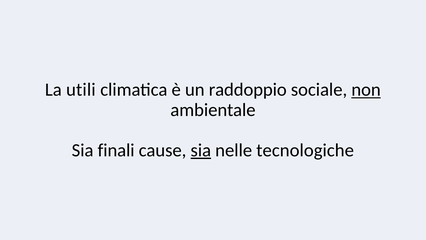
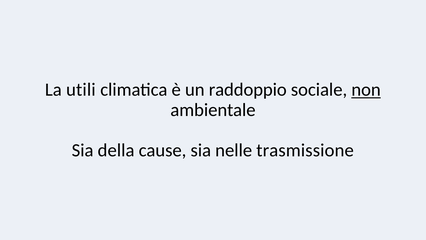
finali: finali -> della
sia at (201, 150) underline: present -> none
tecnologiche: tecnologiche -> trasmissione
